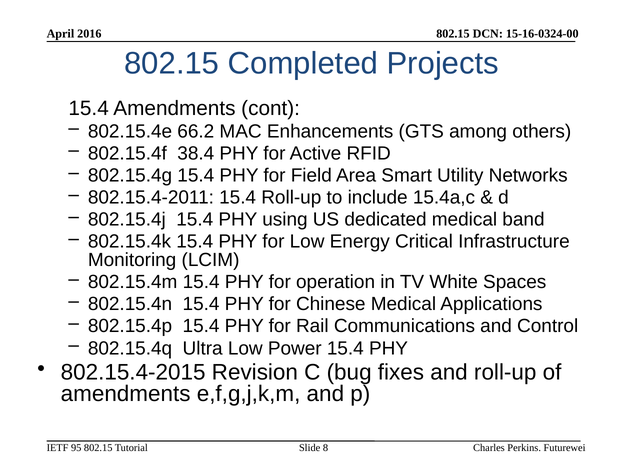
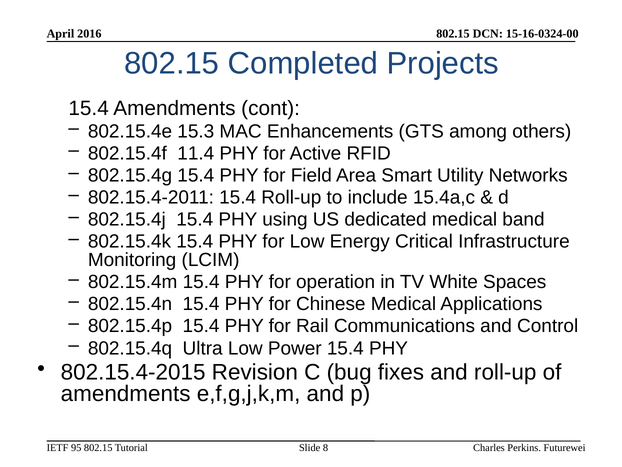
66.2: 66.2 -> 15.3
38.4: 38.4 -> 11.4
